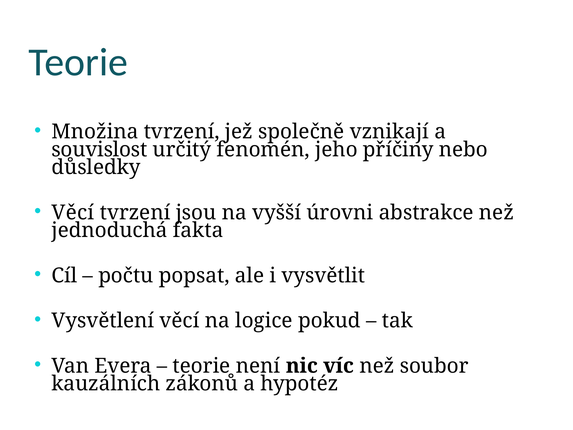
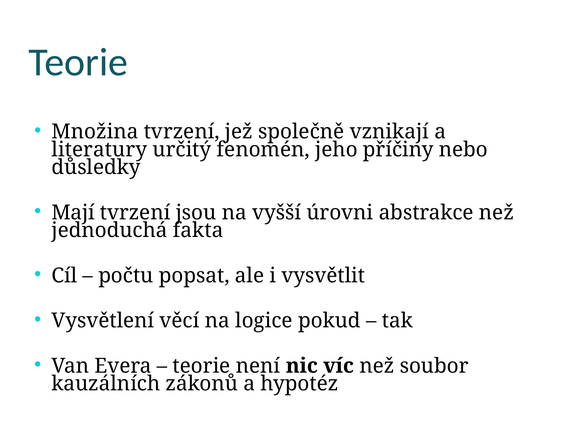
souvislost: souvislost -> literatury
Věcí at (73, 212): Věcí -> Mají
